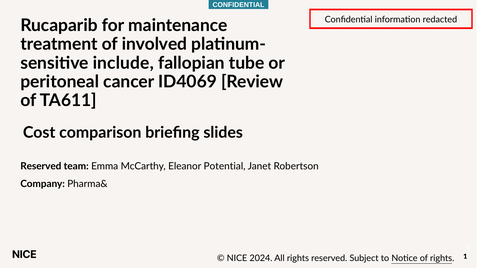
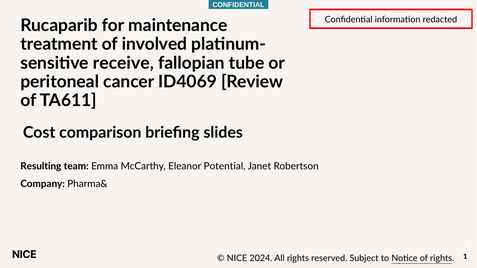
include: include -> receive
Reserved at (41, 166): Reserved -> Resulting
